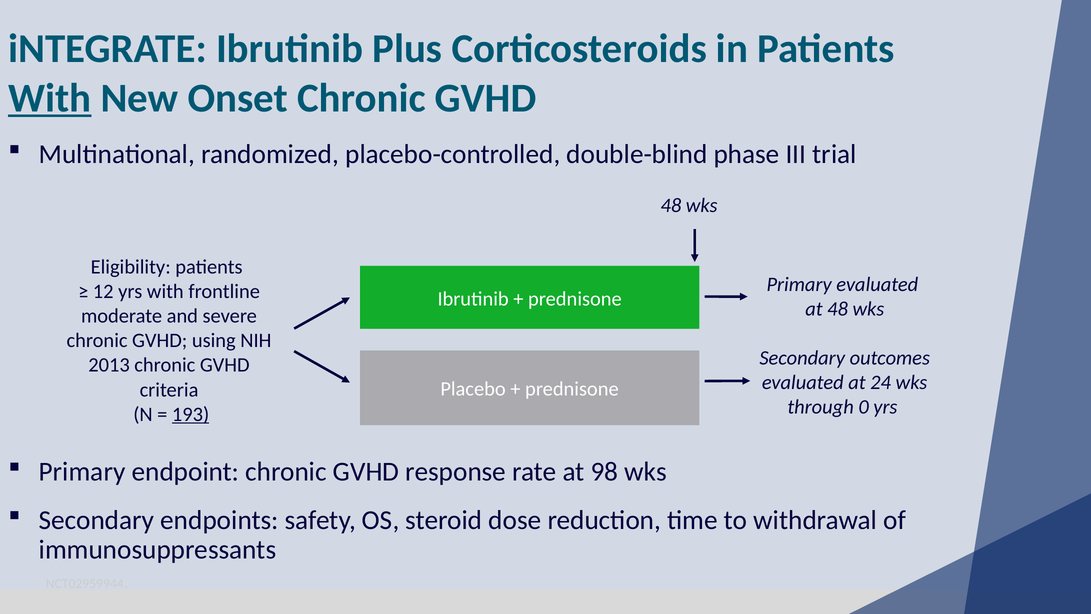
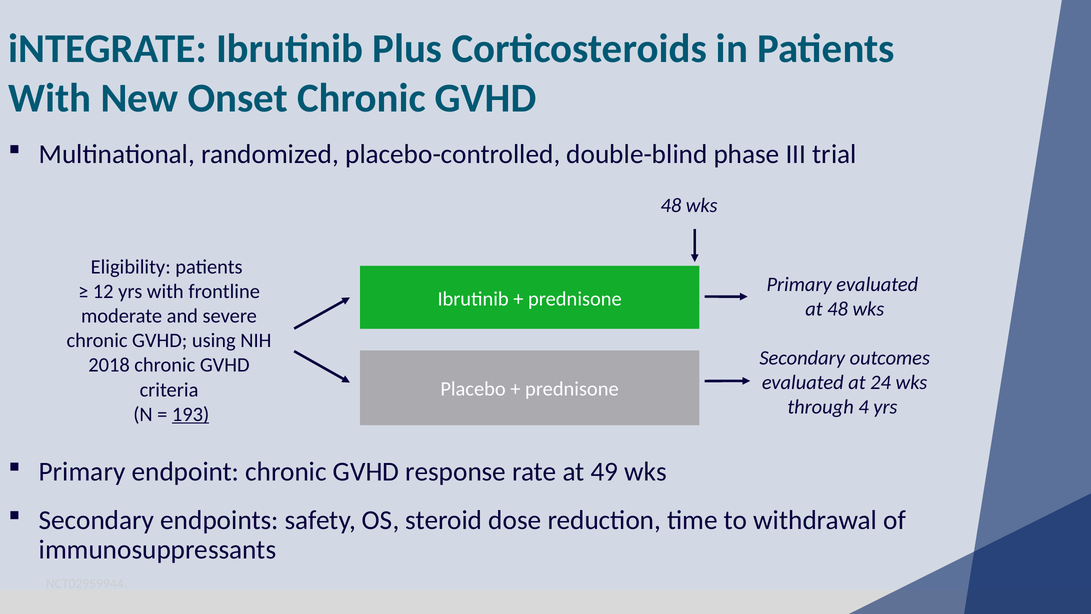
With at (50, 98) underline: present -> none
2013: 2013 -> 2018
0: 0 -> 4
98: 98 -> 49
